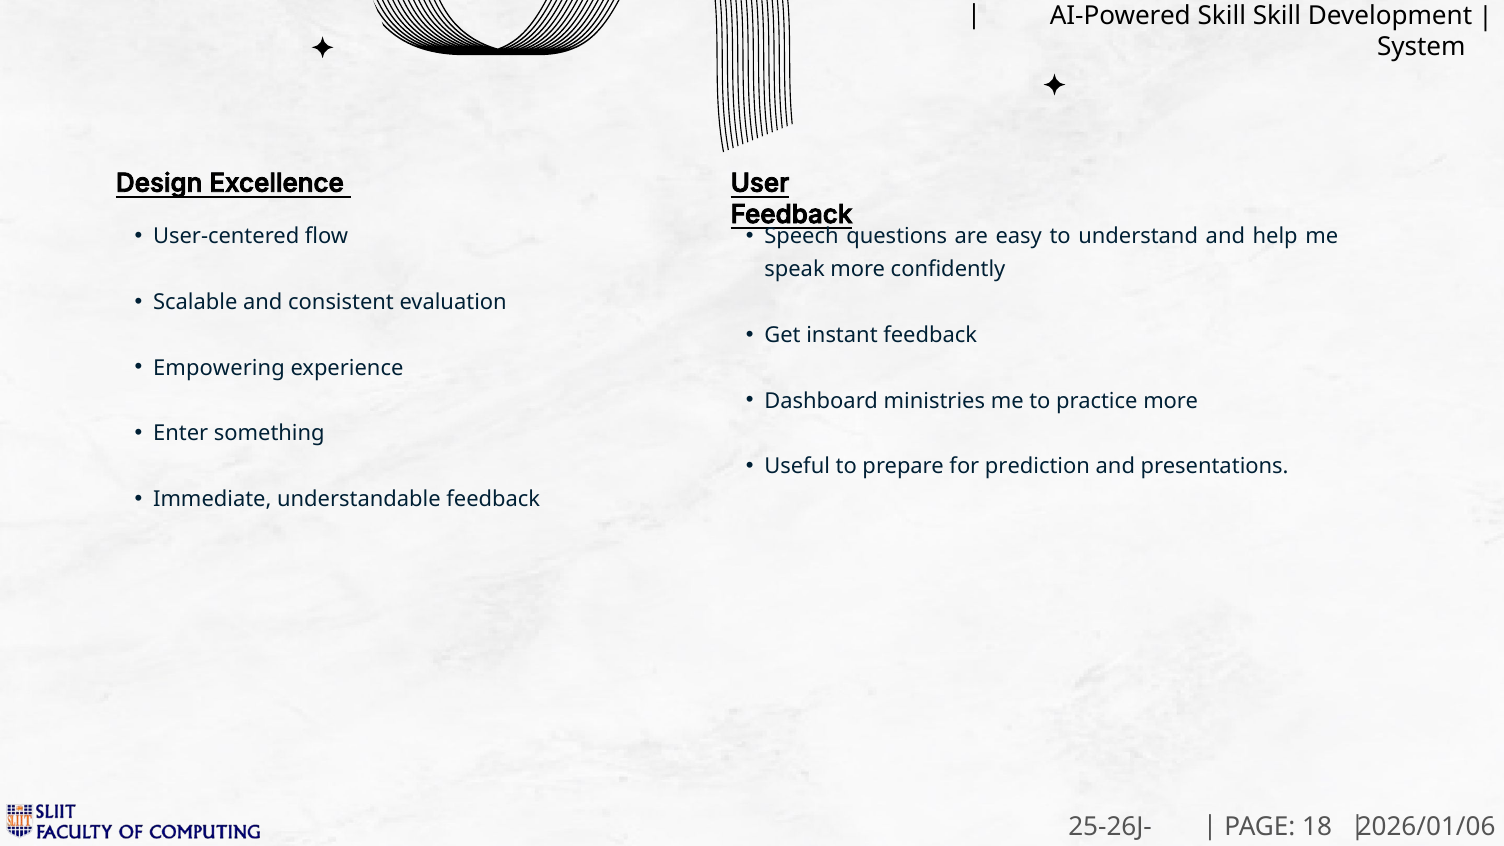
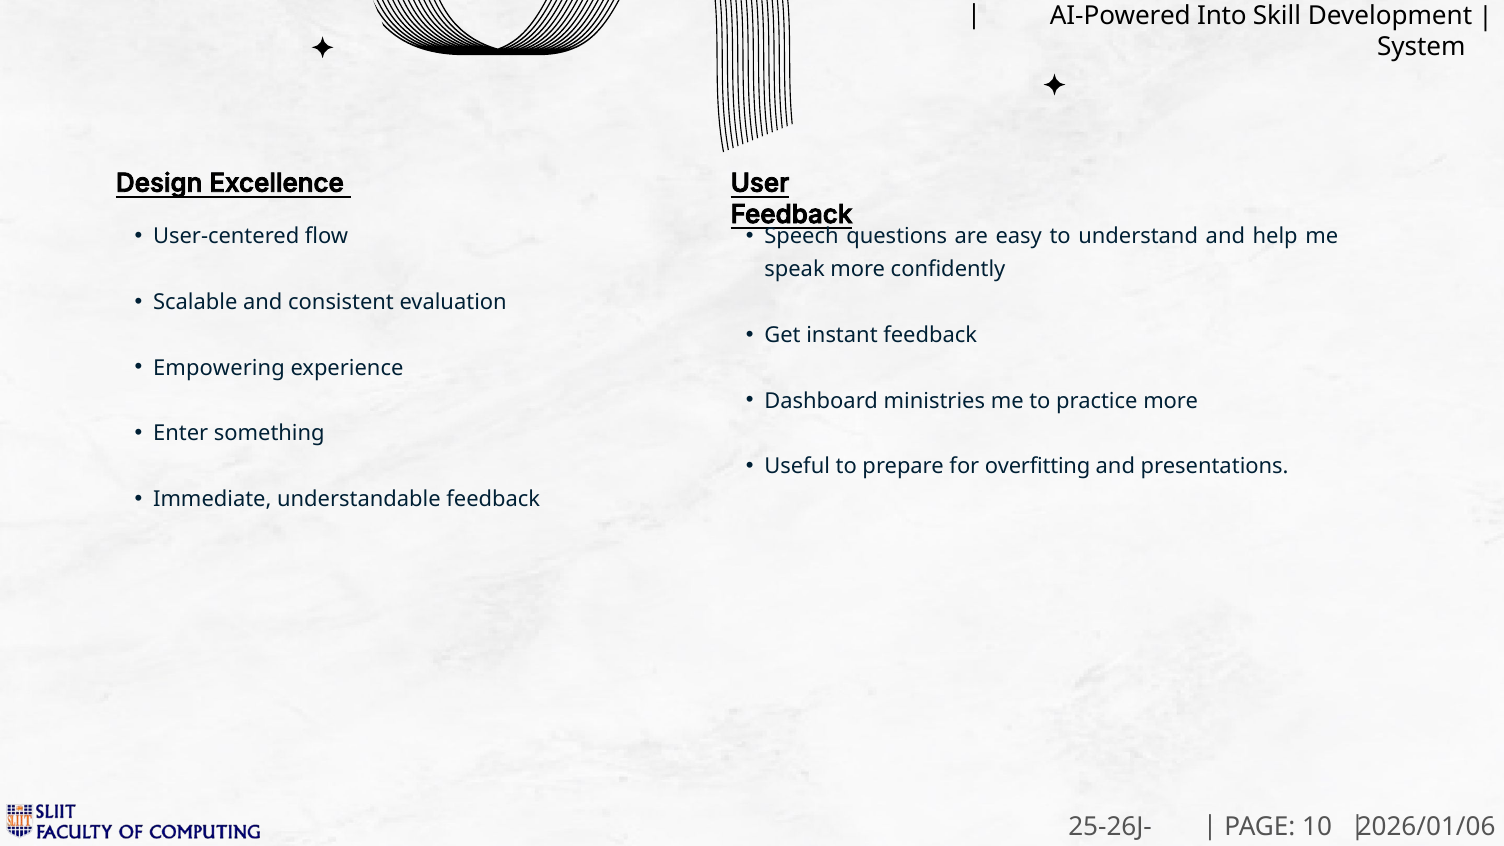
AI-Powered Skill: Skill -> Into
prediction: prediction -> overfitting
18: 18 -> 10
